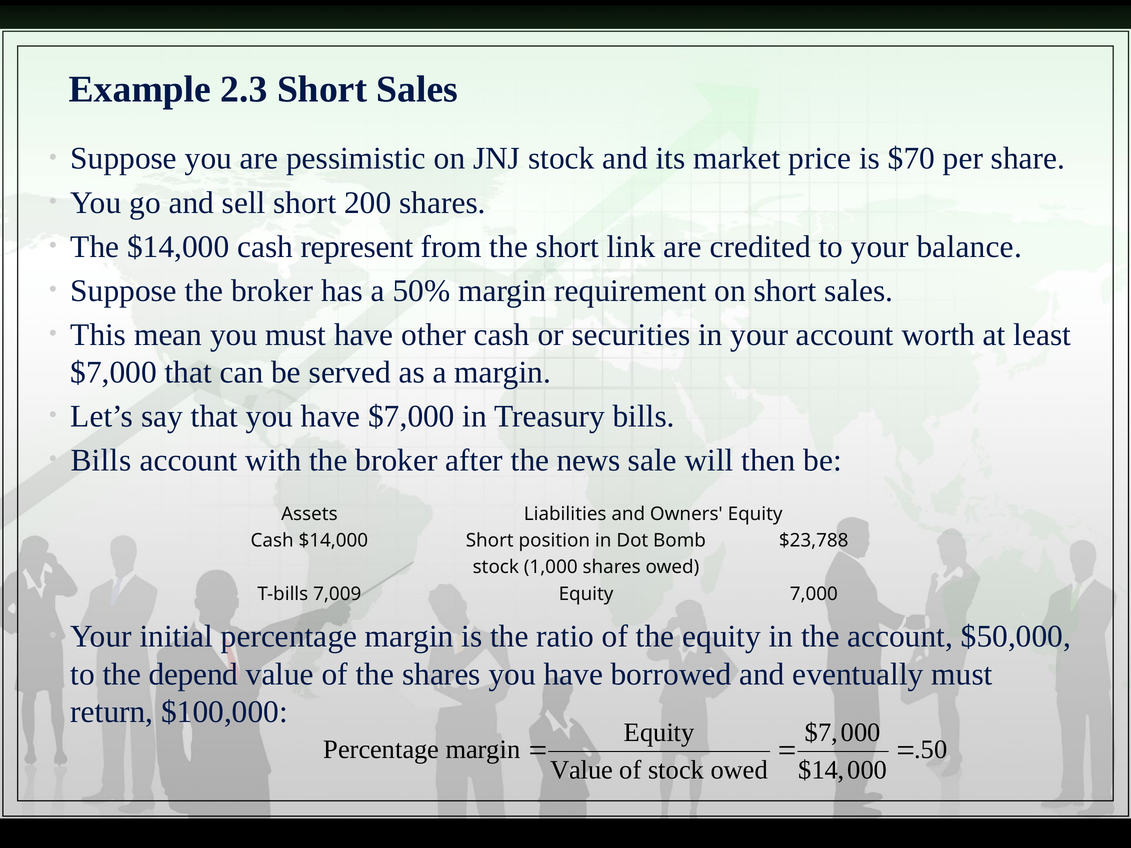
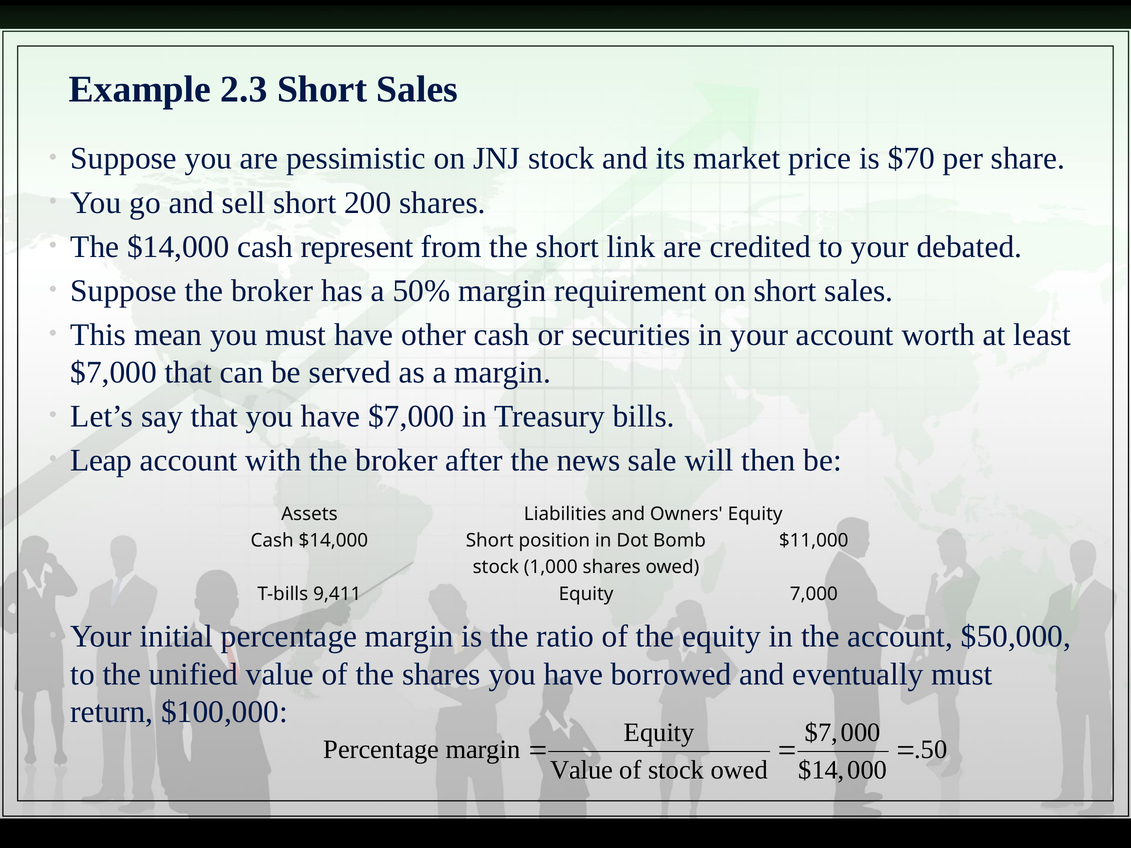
balance: balance -> debated
Bills at (101, 461): Bills -> Leap
$23,788: $23,788 -> $11,000
7,009: 7,009 -> 9,411
depend: depend -> unified
